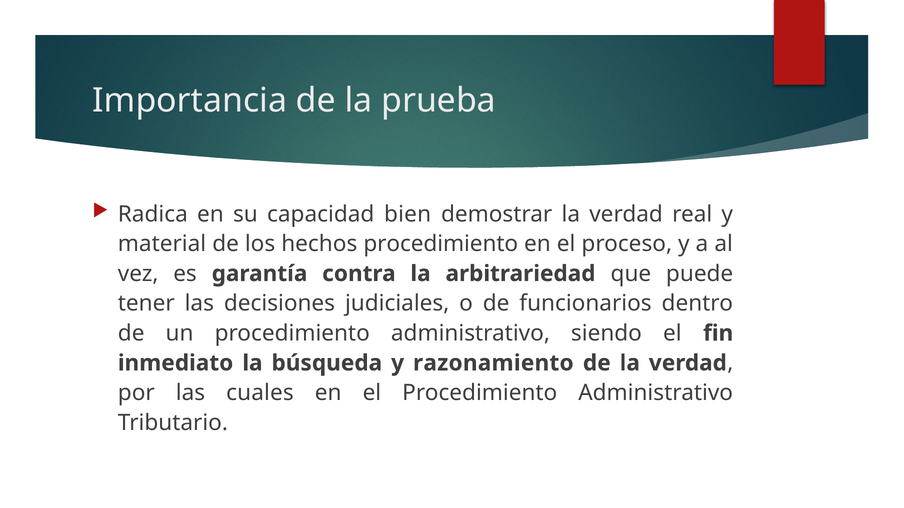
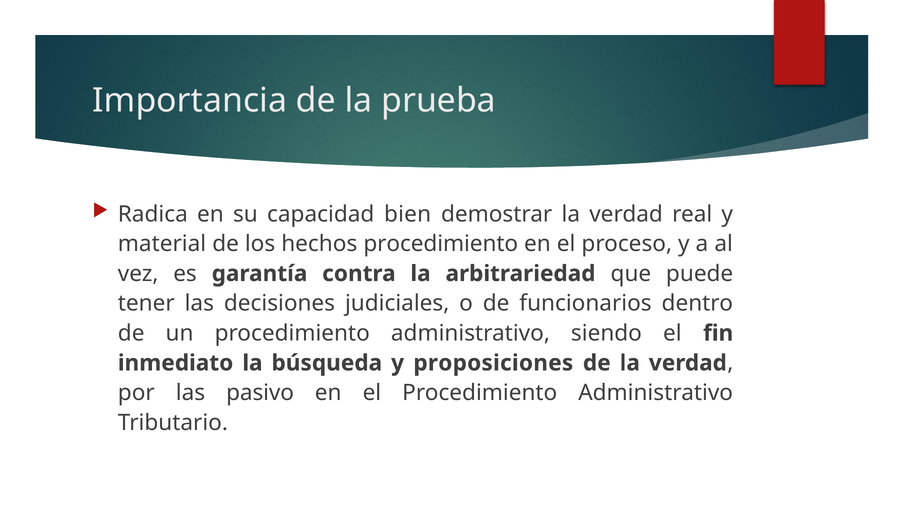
razonamiento: razonamiento -> proposiciones
cuales: cuales -> pasivo
